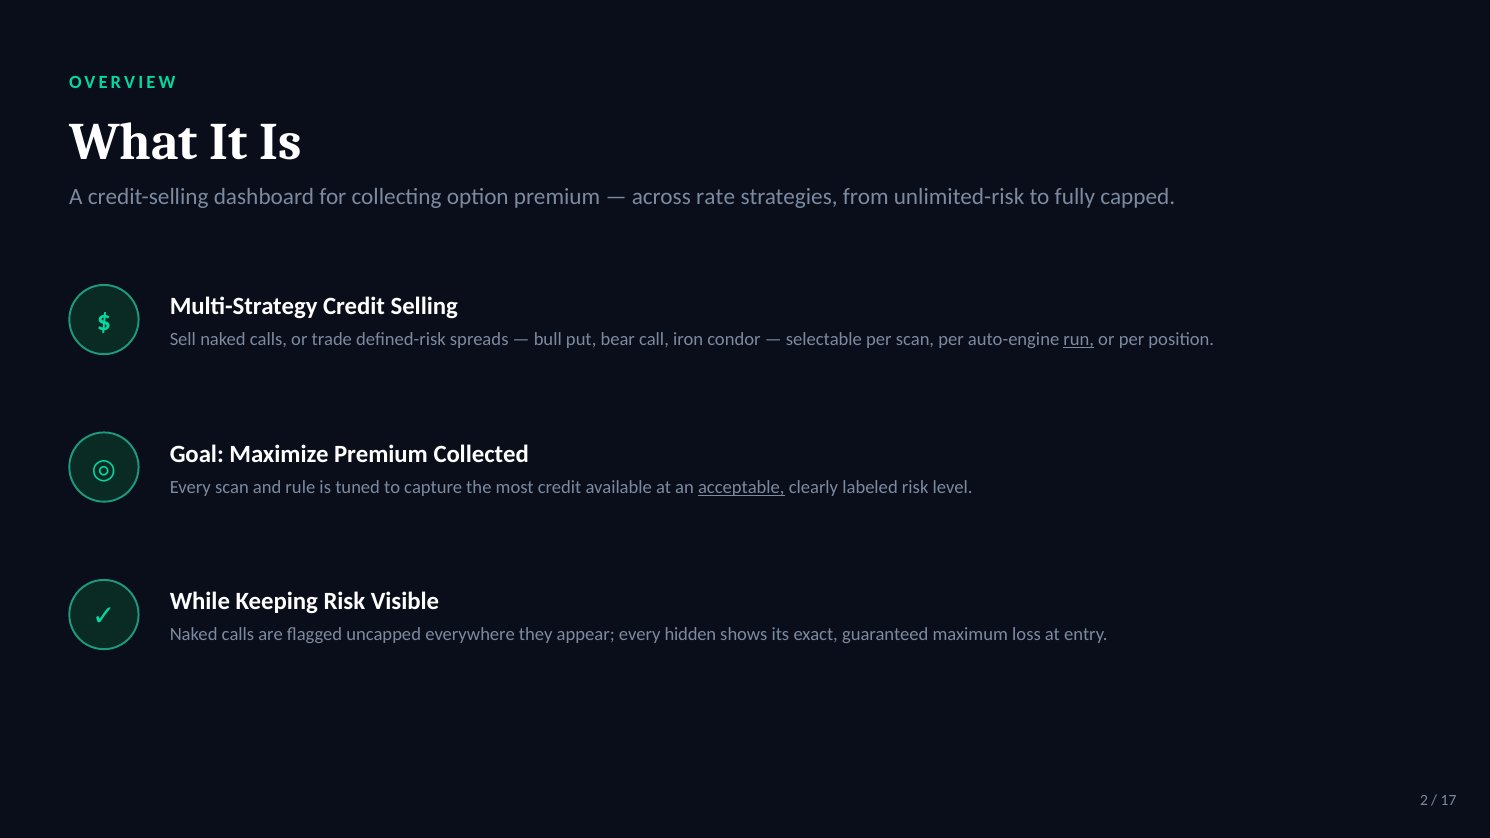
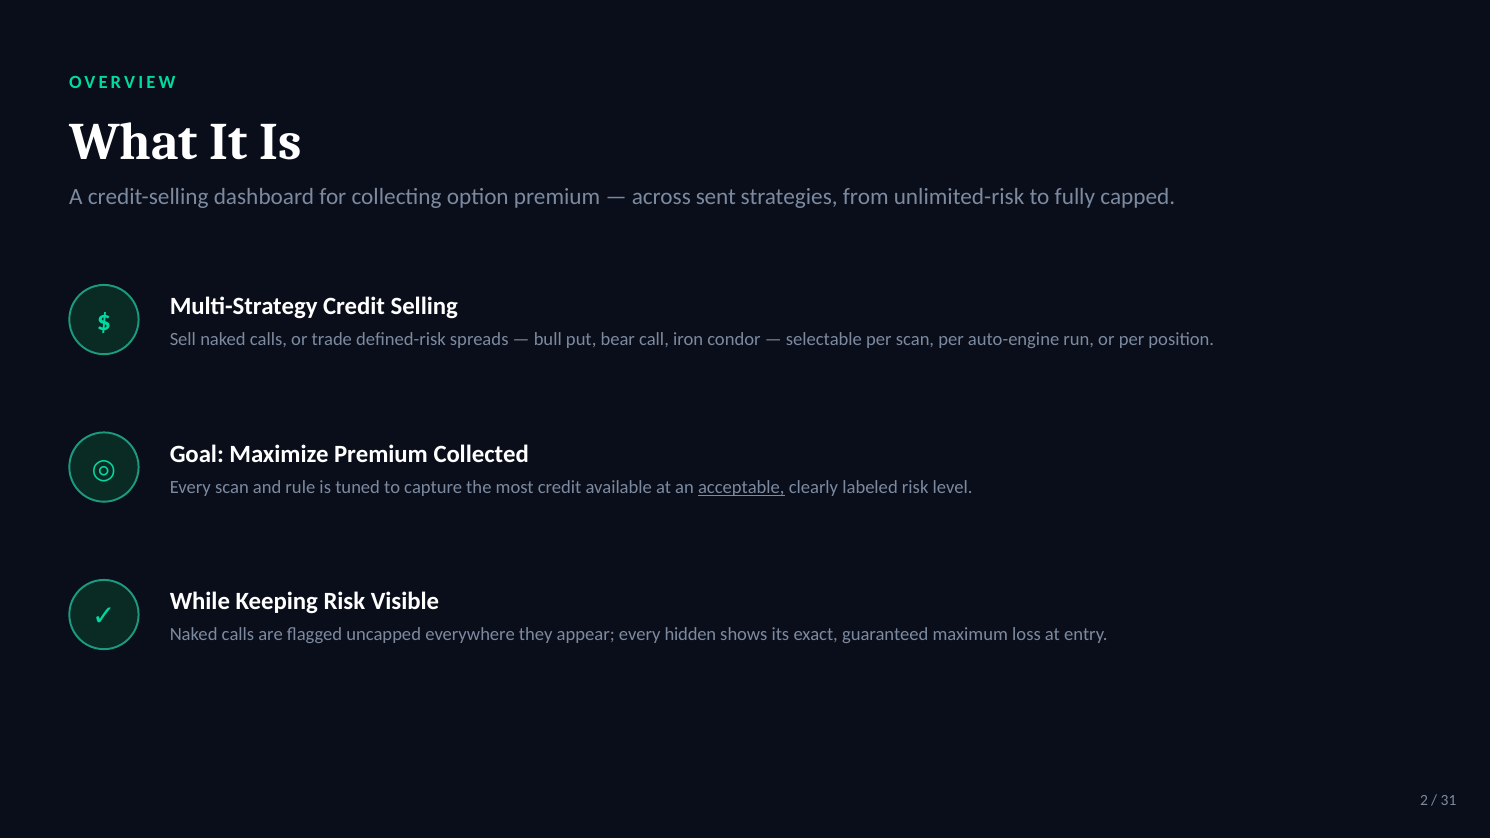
rate: rate -> sent
run underline: present -> none
17: 17 -> 31
